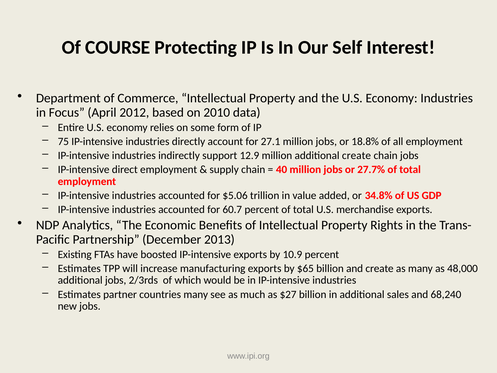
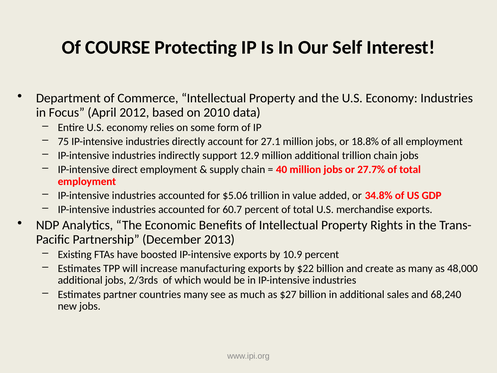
additional create: create -> trillion
$65: $65 -> $22
